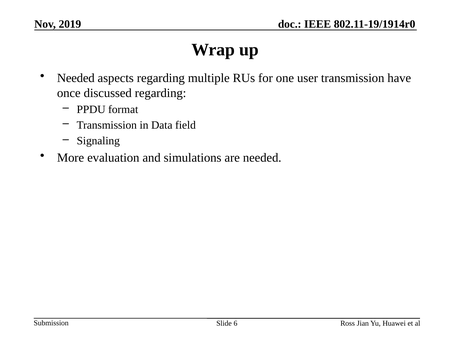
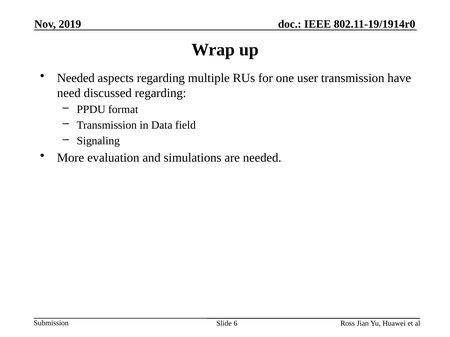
once: once -> need
